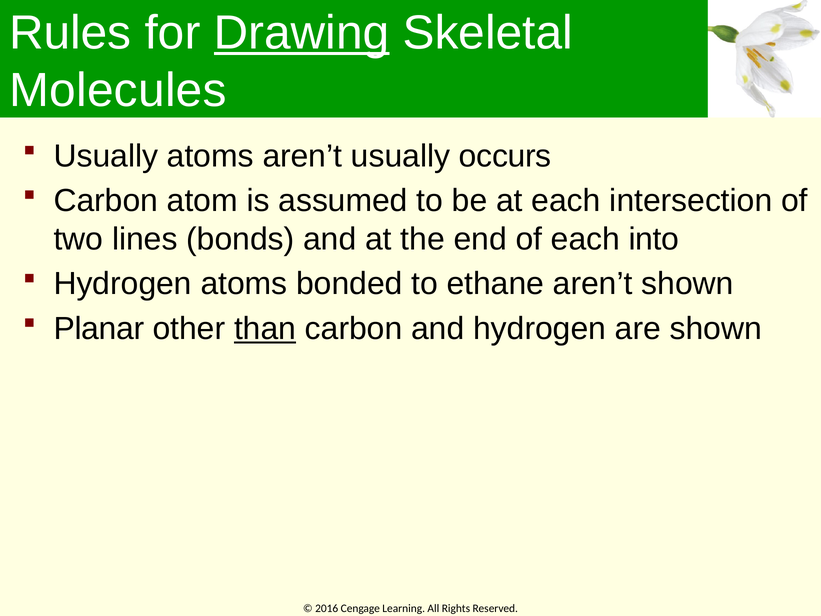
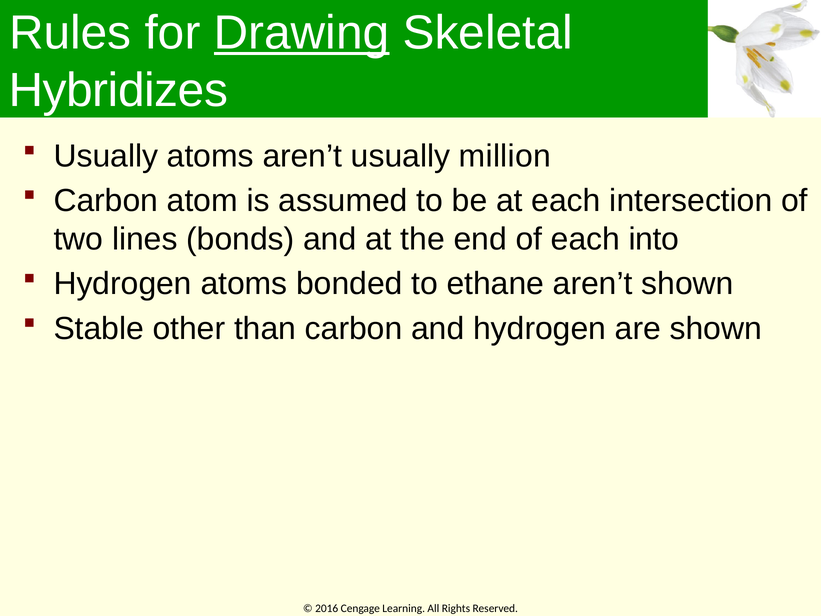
Molecules: Molecules -> Hybridizes
occurs: occurs -> million
Planar: Planar -> Stable
than underline: present -> none
